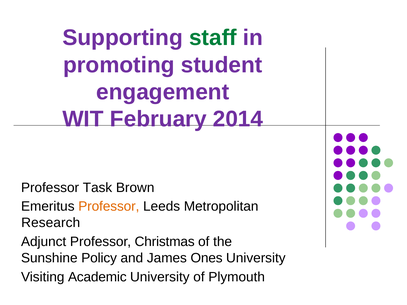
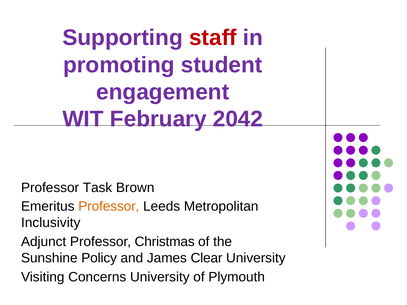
staff colour: green -> red
2014: 2014 -> 2042
Research: Research -> Inclusivity
Ones: Ones -> Clear
Academic: Academic -> Concerns
